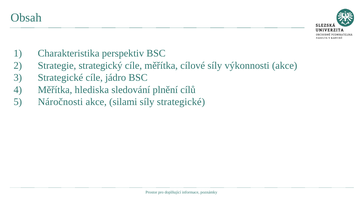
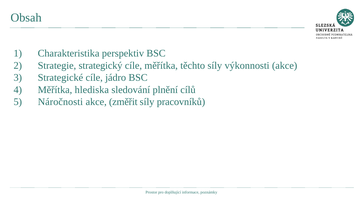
cílové: cílové -> těchto
silami: silami -> změřit
síly strategické: strategické -> pracovníků
